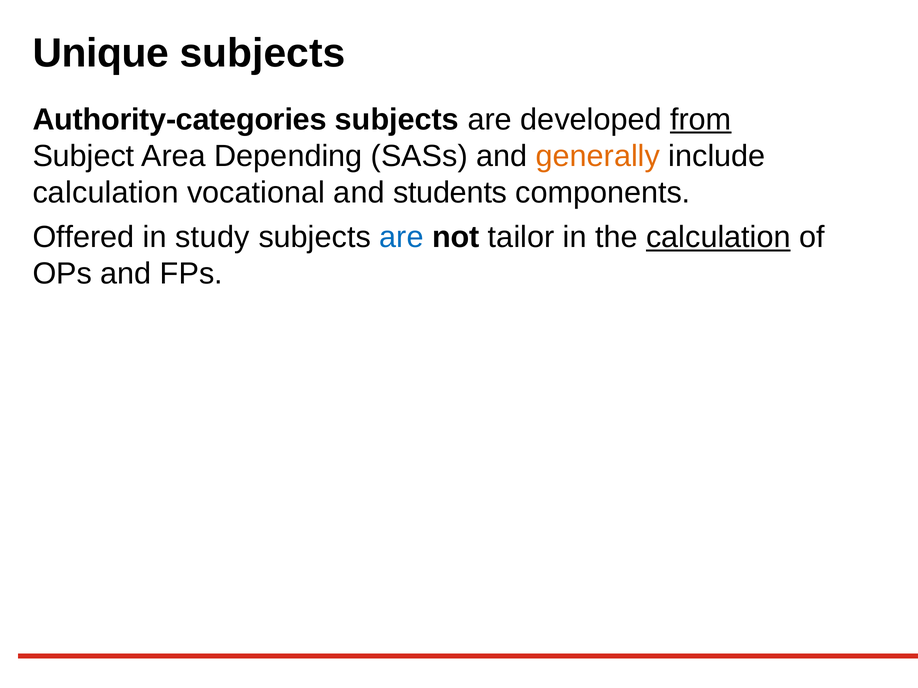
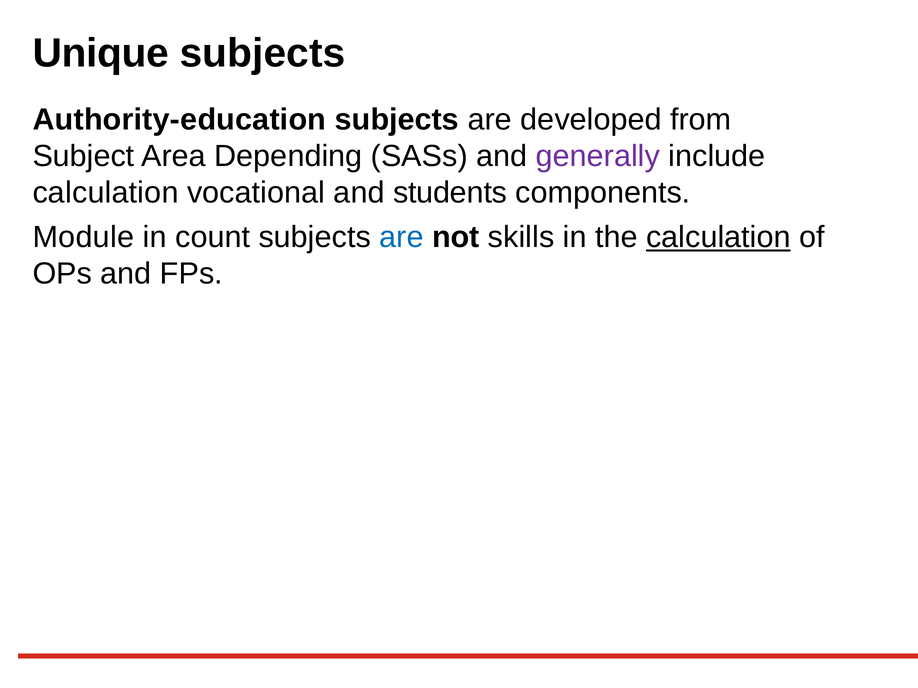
Authority-categories: Authority-categories -> Authority-education
from underline: present -> none
generally colour: orange -> purple
Offered: Offered -> Module
study: study -> count
tailor: tailor -> skills
